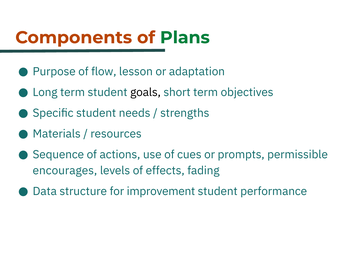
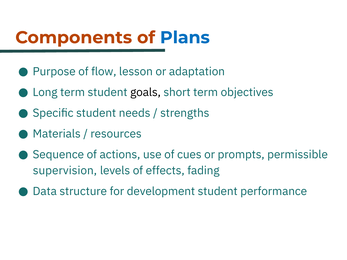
Plans colour: green -> blue
encourages: encourages -> supervision
improvement: improvement -> development
